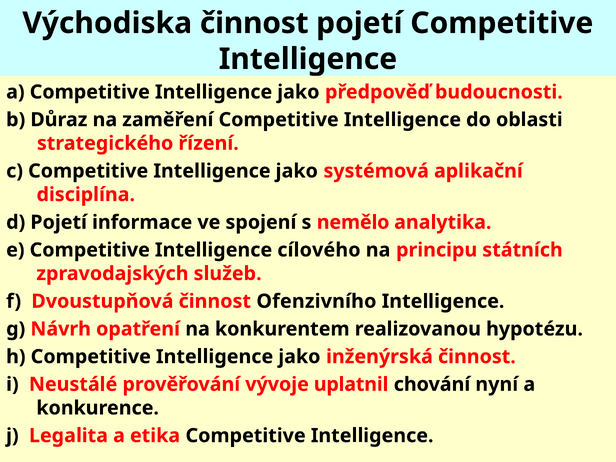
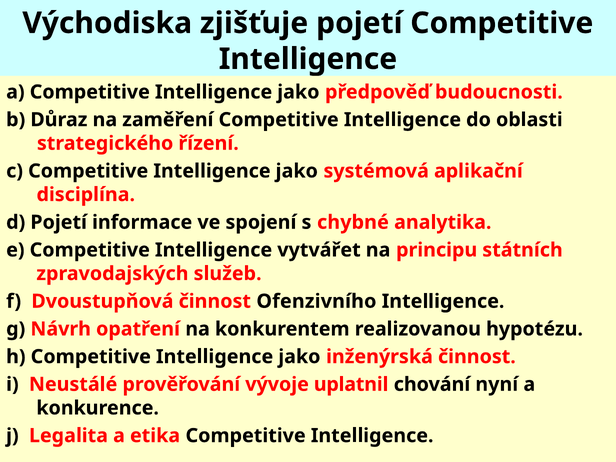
Východiska činnost: činnost -> zjišťuje
nemělo: nemělo -> chybné
cílového: cílového -> vytvářet
